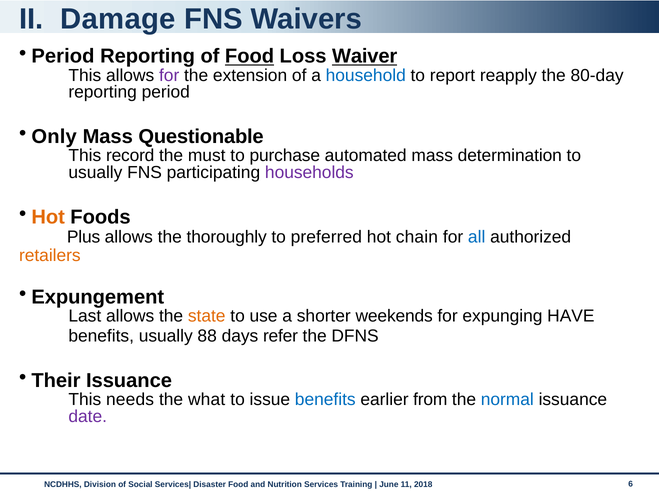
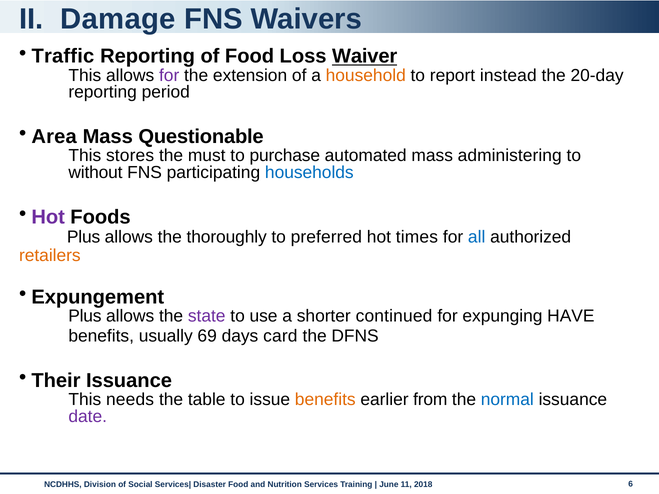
Period at (63, 56): Period -> Traffic
Food at (250, 56) underline: present -> none
household colour: blue -> orange
reapply: reapply -> instead
80-day: 80-day -> 20-day
Only: Only -> Area
record: record -> stores
determination: determination -> administering
usually at (95, 173): usually -> without
households colour: purple -> blue
Hot at (48, 217) colour: orange -> purple
chain: chain -> times
Last at (85, 316): Last -> Plus
state colour: orange -> purple
weekends: weekends -> continued
88: 88 -> 69
refer: refer -> card
what: what -> table
benefits at (325, 400) colour: blue -> orange
